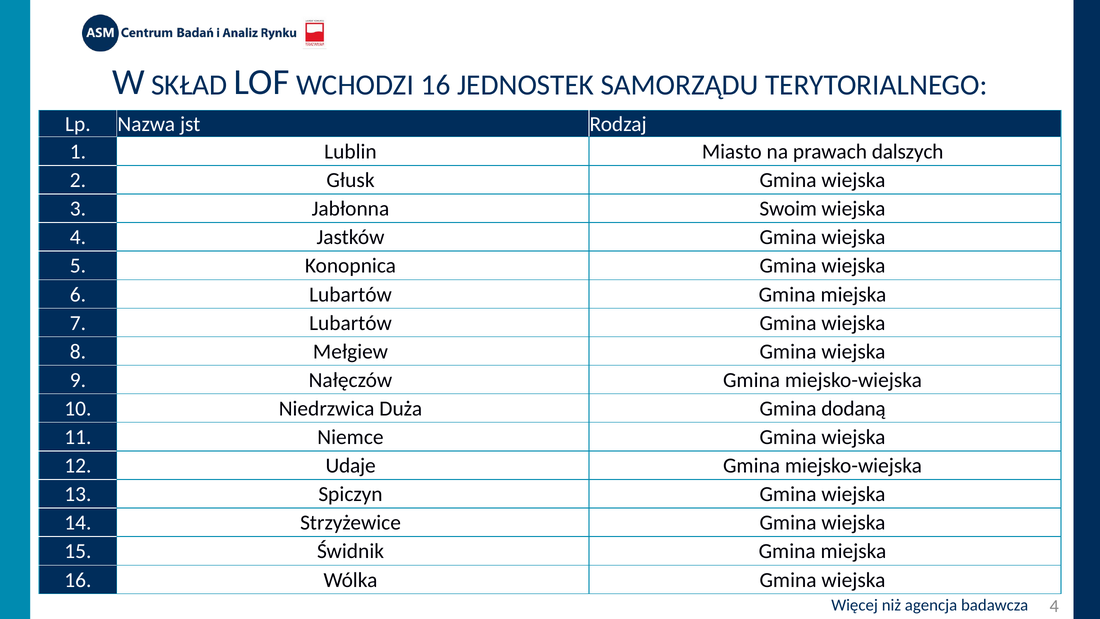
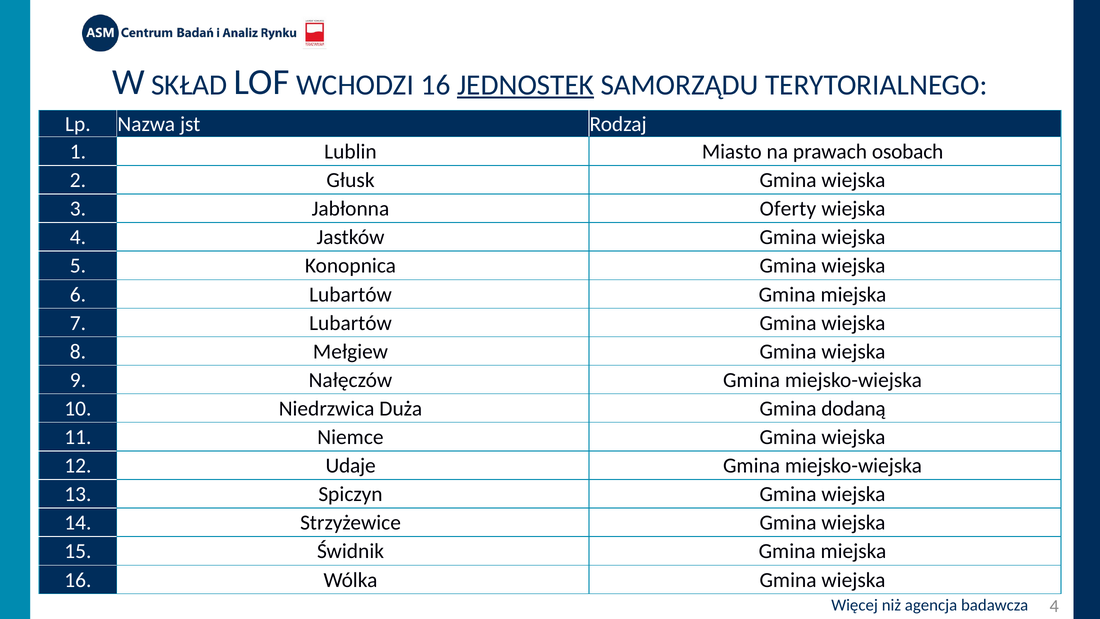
JEDNOSTEK underline: none -> present
dalszych: dalszych -> osobach
Swoim: Swoim -> Oferty
